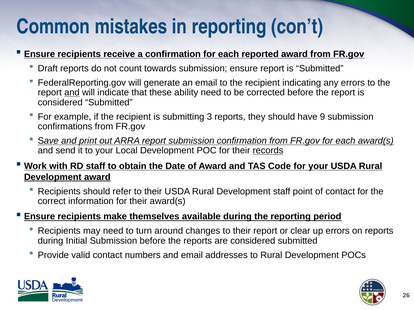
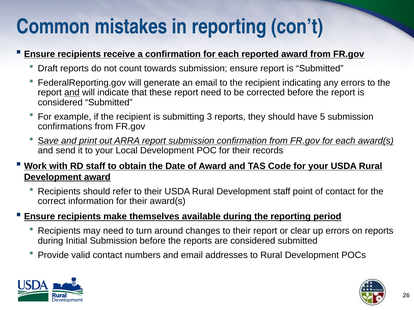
these ability: ability -> report
9: 9 -> 5
records underline: present -> none
